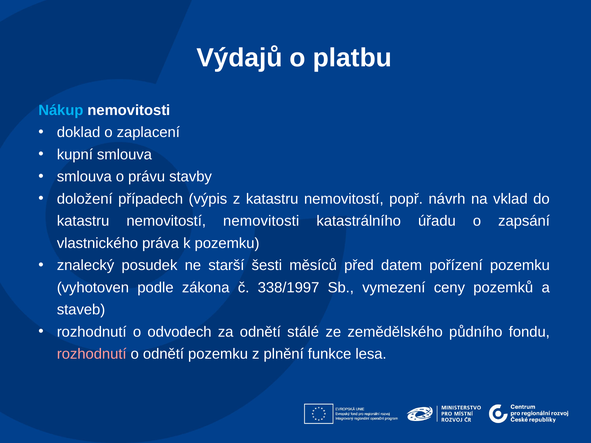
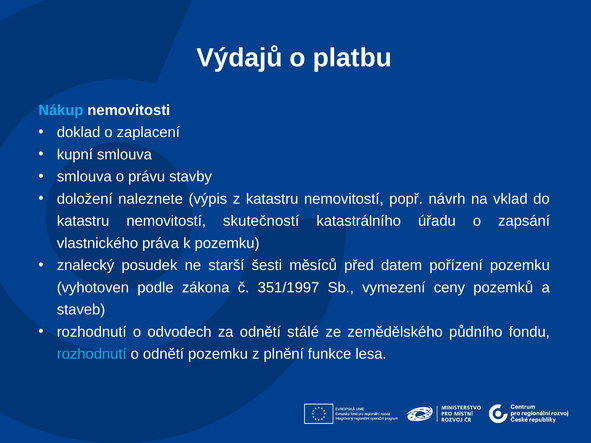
případech: případech -> naleznete
nemovitostí nemovitosti: nemovitosti -> skutečností
338/1997: 338/1997 -> 351/1997
rozhodnutí at (92, 354) colour: pink -> light blue
